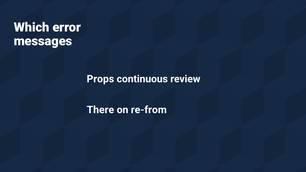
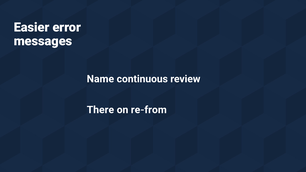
Which: Which -> Easier
Props: Props -> Name
